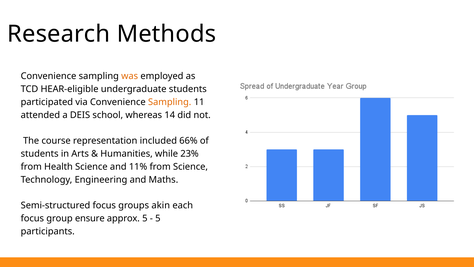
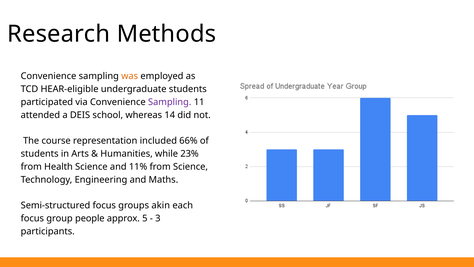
Sampling at (170, 102) colour: orange -> purple
ensure: ensure -> people
5 at (158, 218): 5 -> 3
